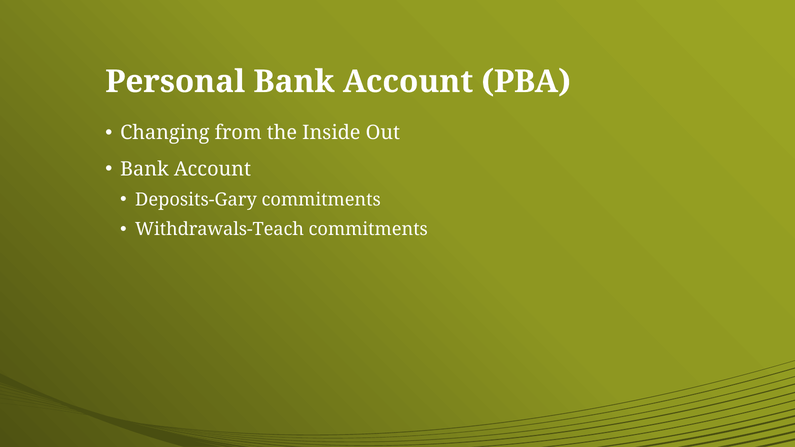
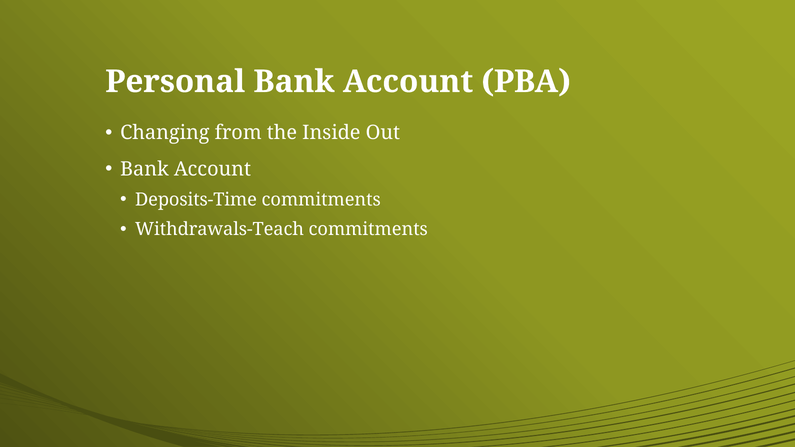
Deposits-Gary: Deposits-Gary -> Deposits-Time
